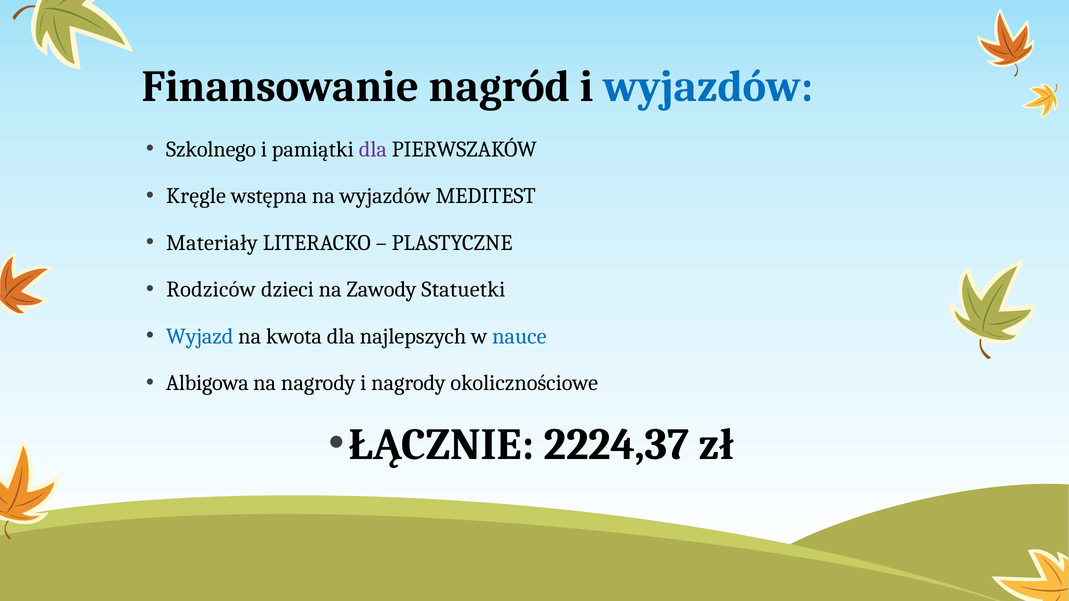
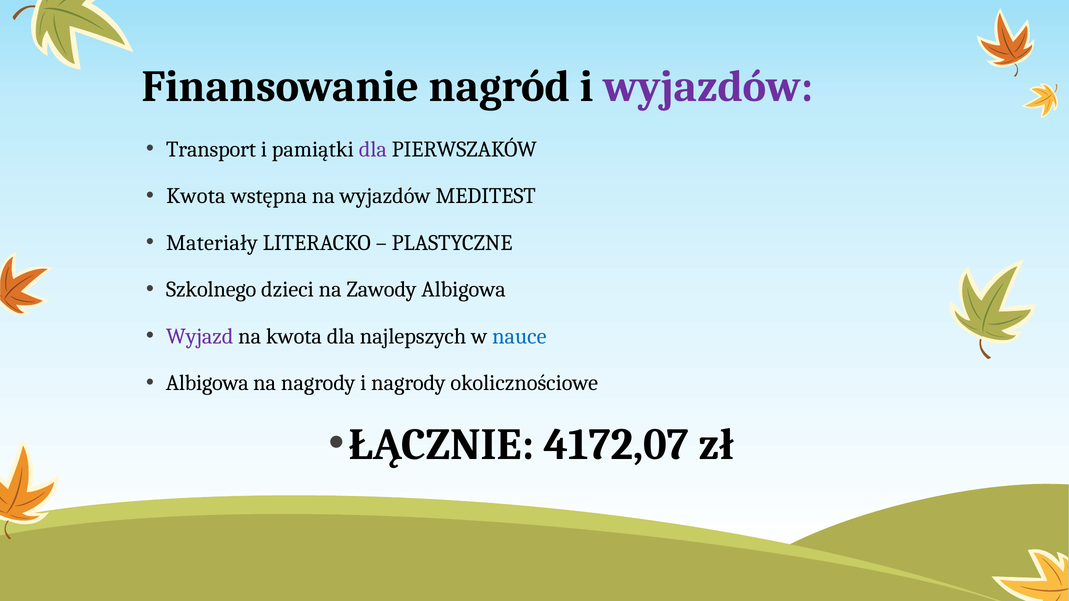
wyjazdów at (708, 87) colour: blue -> purple
Szkolnego: Szkolnego -> Transport
Kręgle at (196, 196): Kręgle -> Kwota
Rodziców: Rodziców -> Szkolnego
Zawody Statuetki: Statuetki -> Albigowa
Wyjazd colour: blue -> purple
2224,37: 2224,37 -> 4172,07
